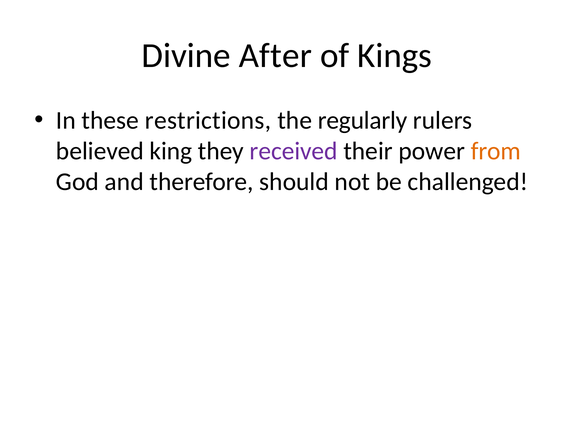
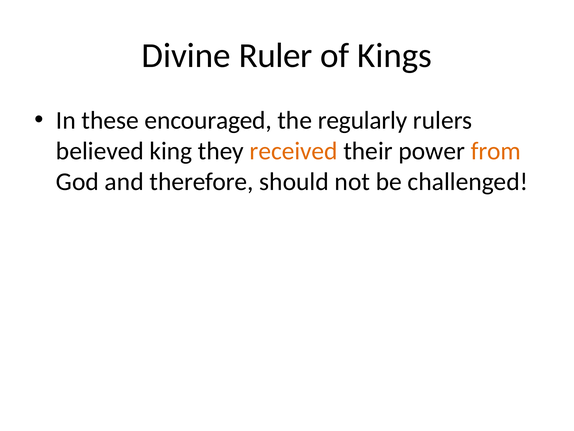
After: After -> Ruler
restrictions: restrictions -> encouraged
received colour: purple -> orange
